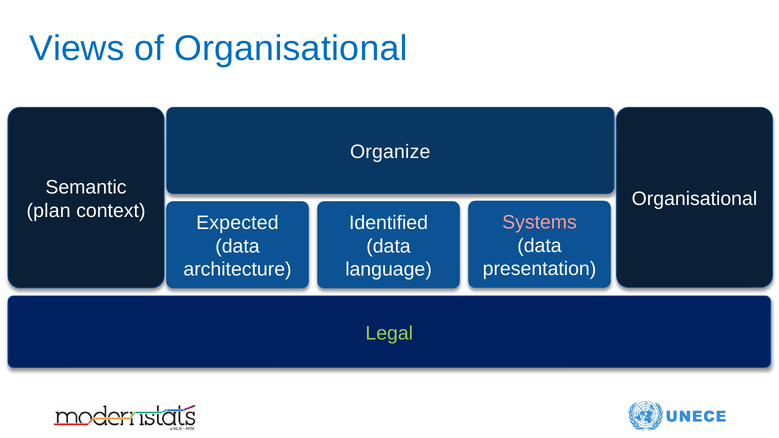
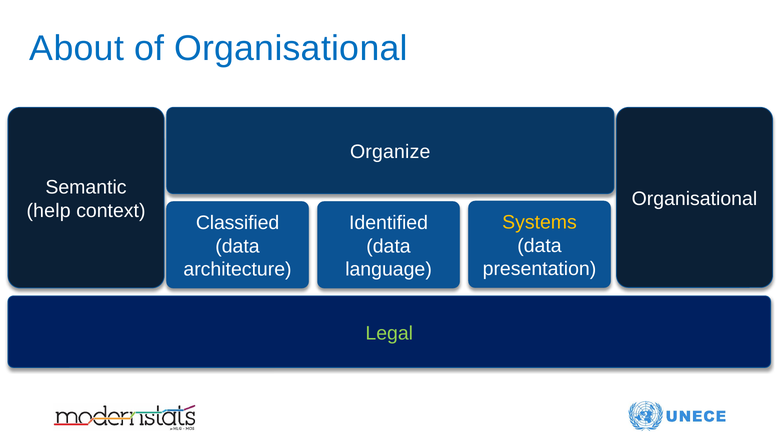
Views: Views -> About
plan: plan -> help
Systems colour: pink -> yellow
Expected: Expected -> Classified
